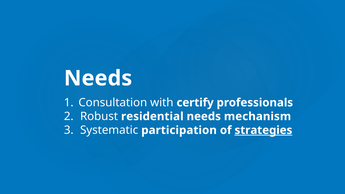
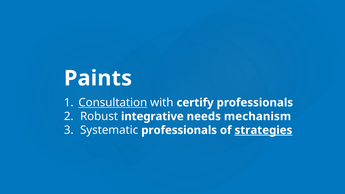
Needs at (98, 78): Needs -> Paints
Consultation underline: none -> present
residential: residential -> integrative
Systematic participation: participation -> professionals
